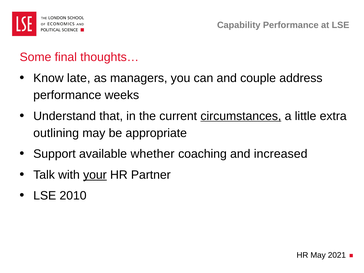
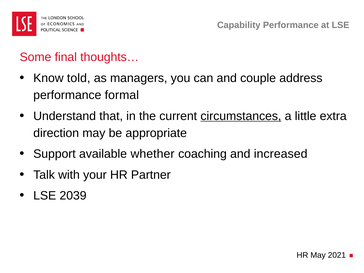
late: late -> told
weeks: weeks -> formal
outlining: outlining -> direction
your underline: present -> none
2010: 2010 -> 2039
